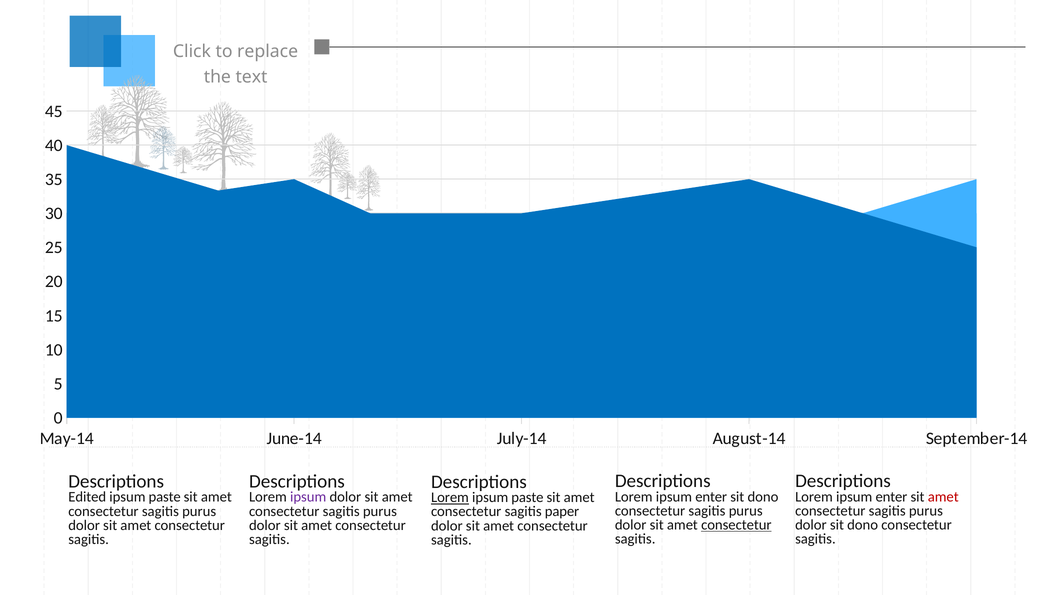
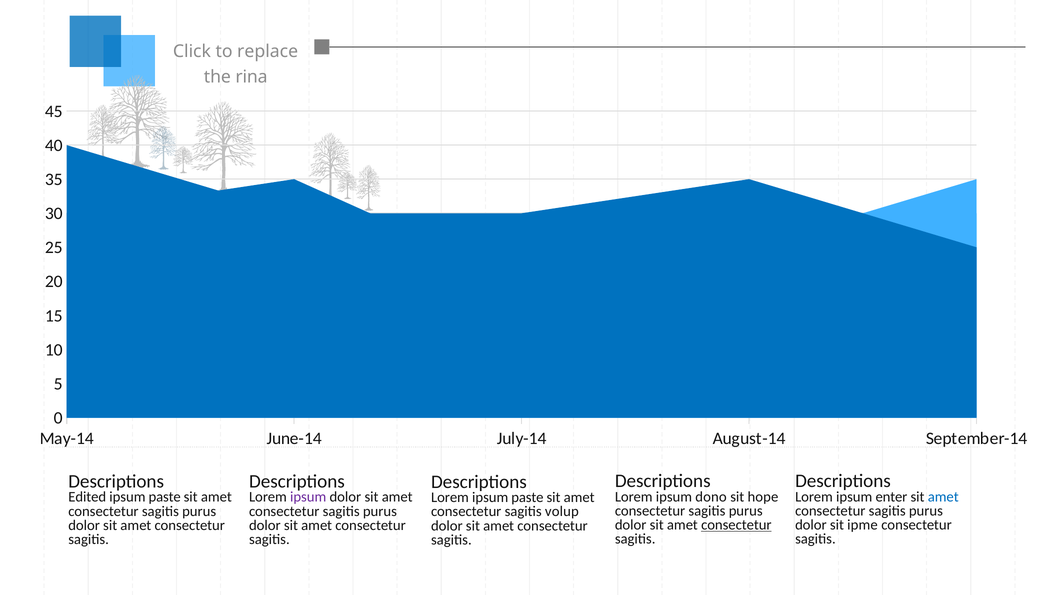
text: text -> rina
enter at (711, 497): enter -> dono
dono at (763, 497): dono -> hope
amet at (943, 497) colour: red -> blue
Lorem at (450, 498) underline: present -> none
paper: paper -> volup
dolor sit dono: dono -> ipme
